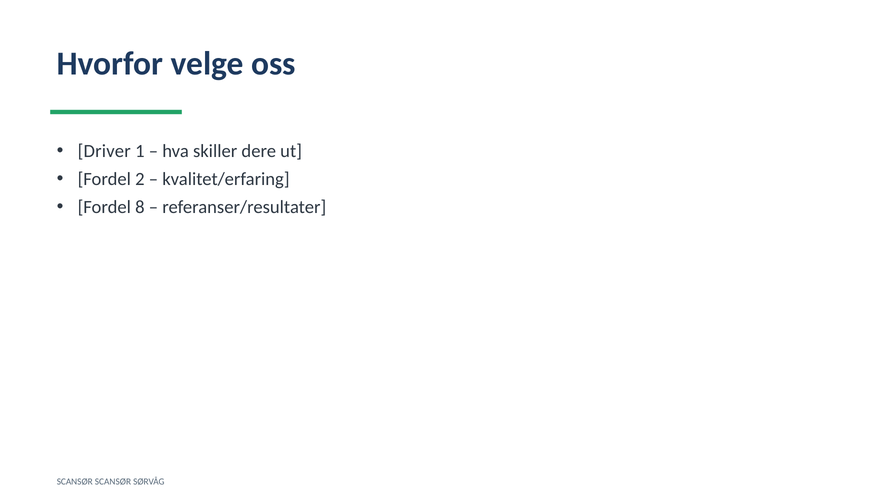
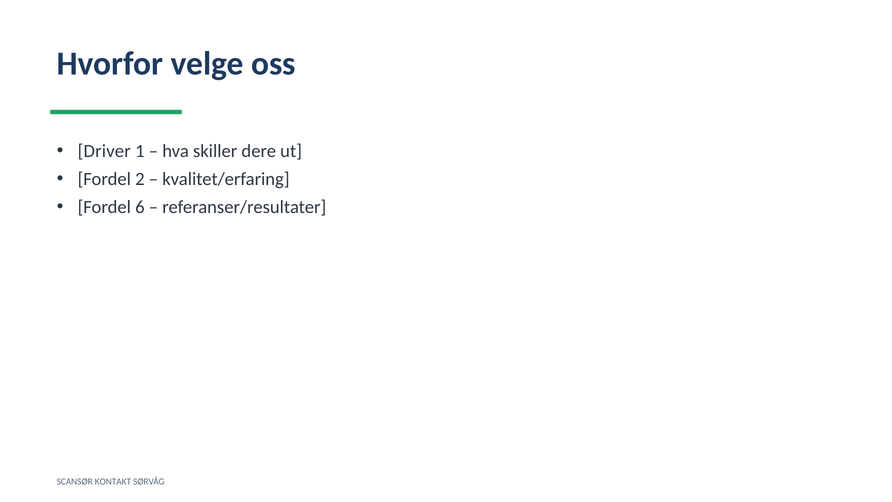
8: 8 -> 6
SCANSØR SCANSØR: SCANSØR -> KONTAKT
